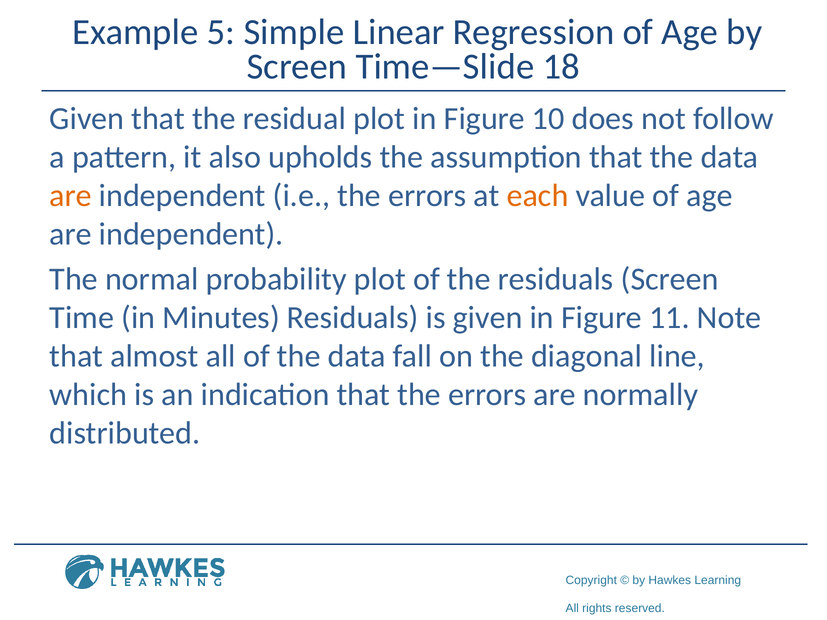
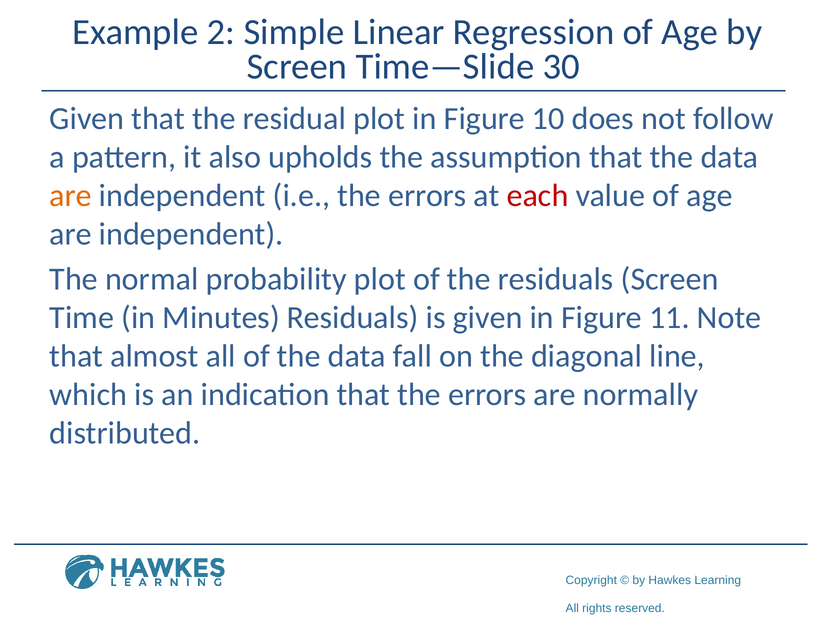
5: 5 -> 2
18: 18 -> 30
each colour: orange -> red
